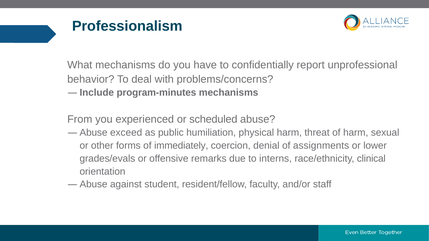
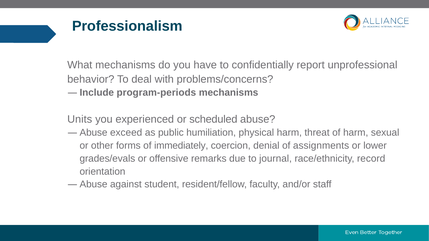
program-minutes: program-minutes -> program-periods
From: From -> Units
interns: interns -> journal
clinical: clinical -> record
